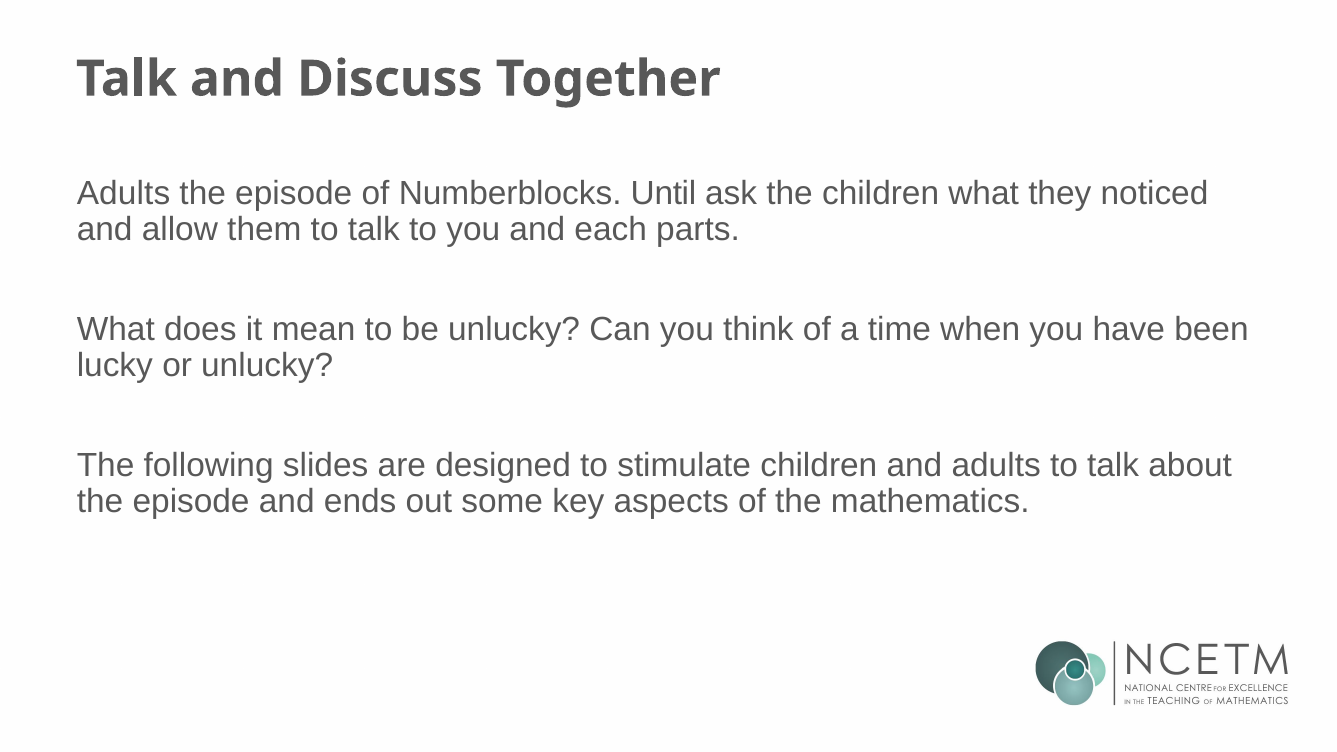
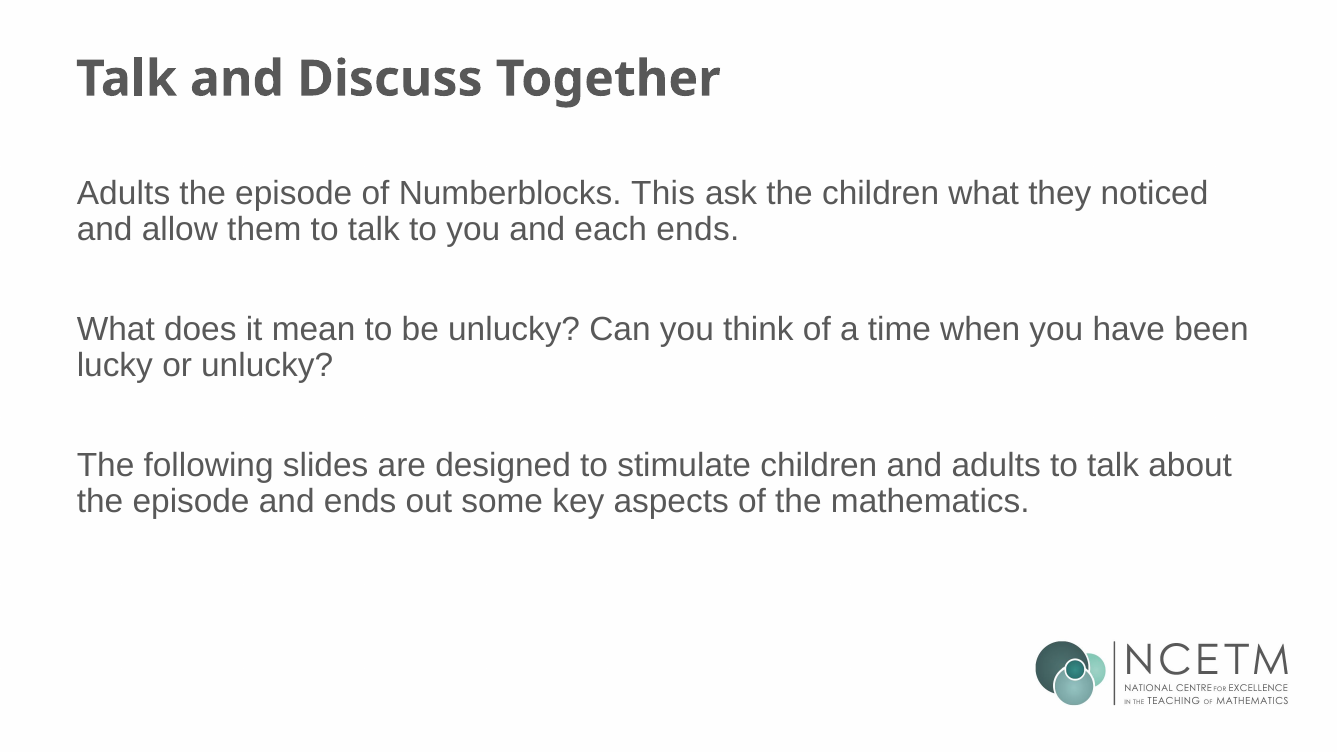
Until: Until -> This
each parts: parts -> ends
